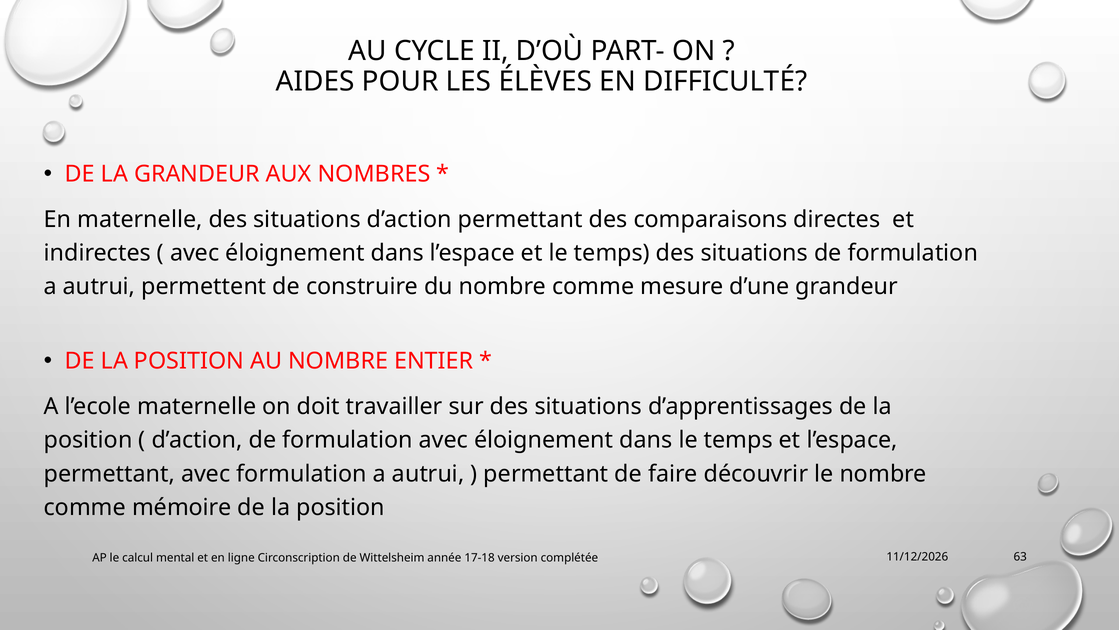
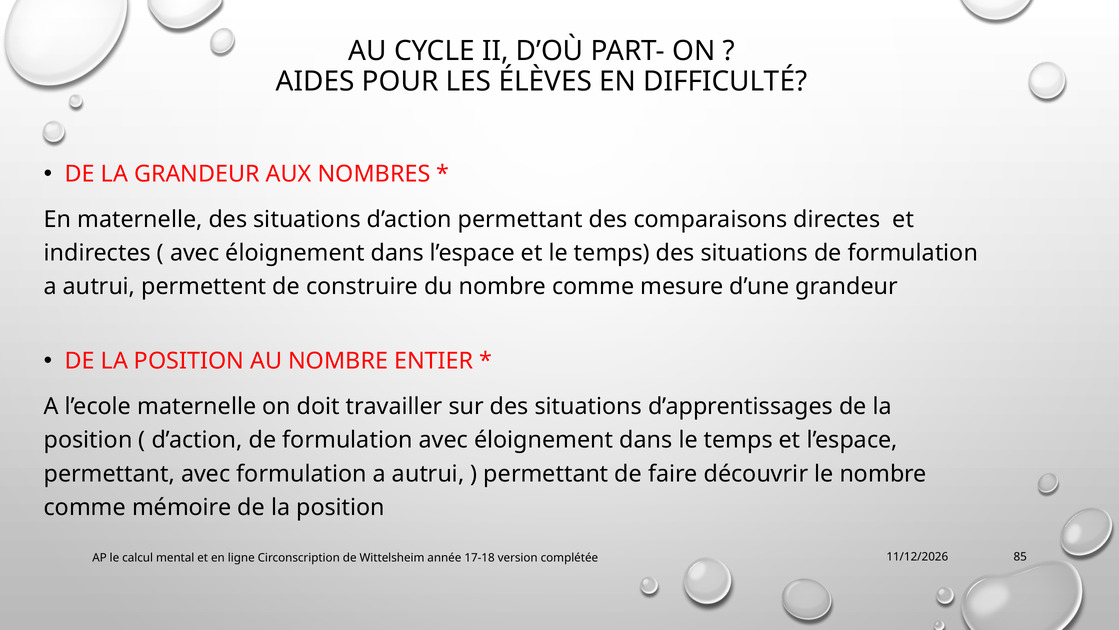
63: 63 -> 85
